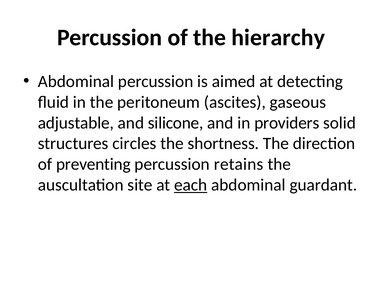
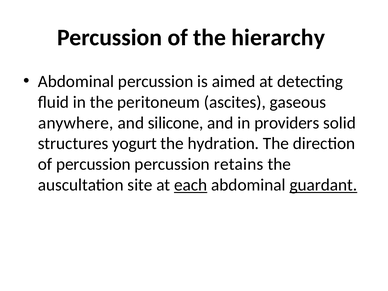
adjustable: adjustable -> anywhere
circles: circles -> yogurt
shortness: shortness -> hydration
of preventing: preventing -> percussion
guardant underline: none -> present
